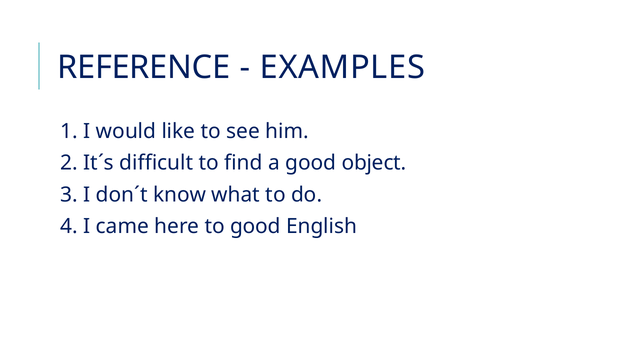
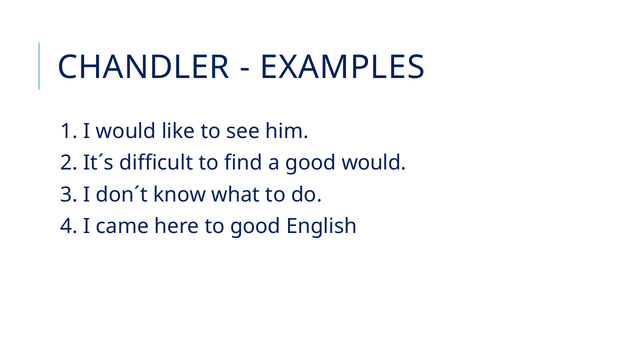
REFERENCE: REFERENCE -> CHANDLER
good object: object -> would
